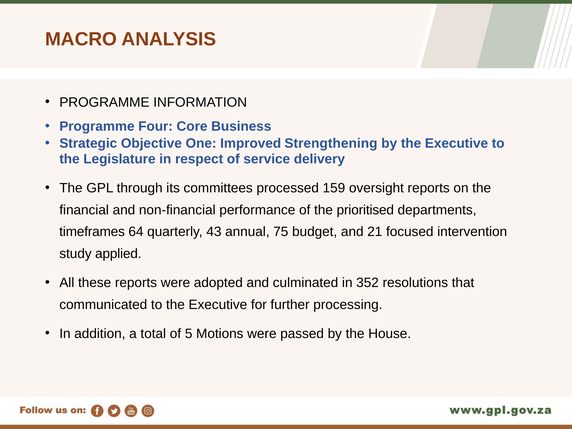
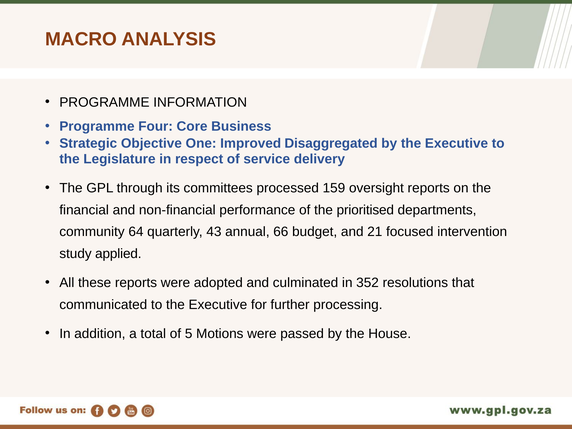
Strengthening: Strengthening -> Disaggregated
timeframes: timeframes -> community
75: 75 -> 66
